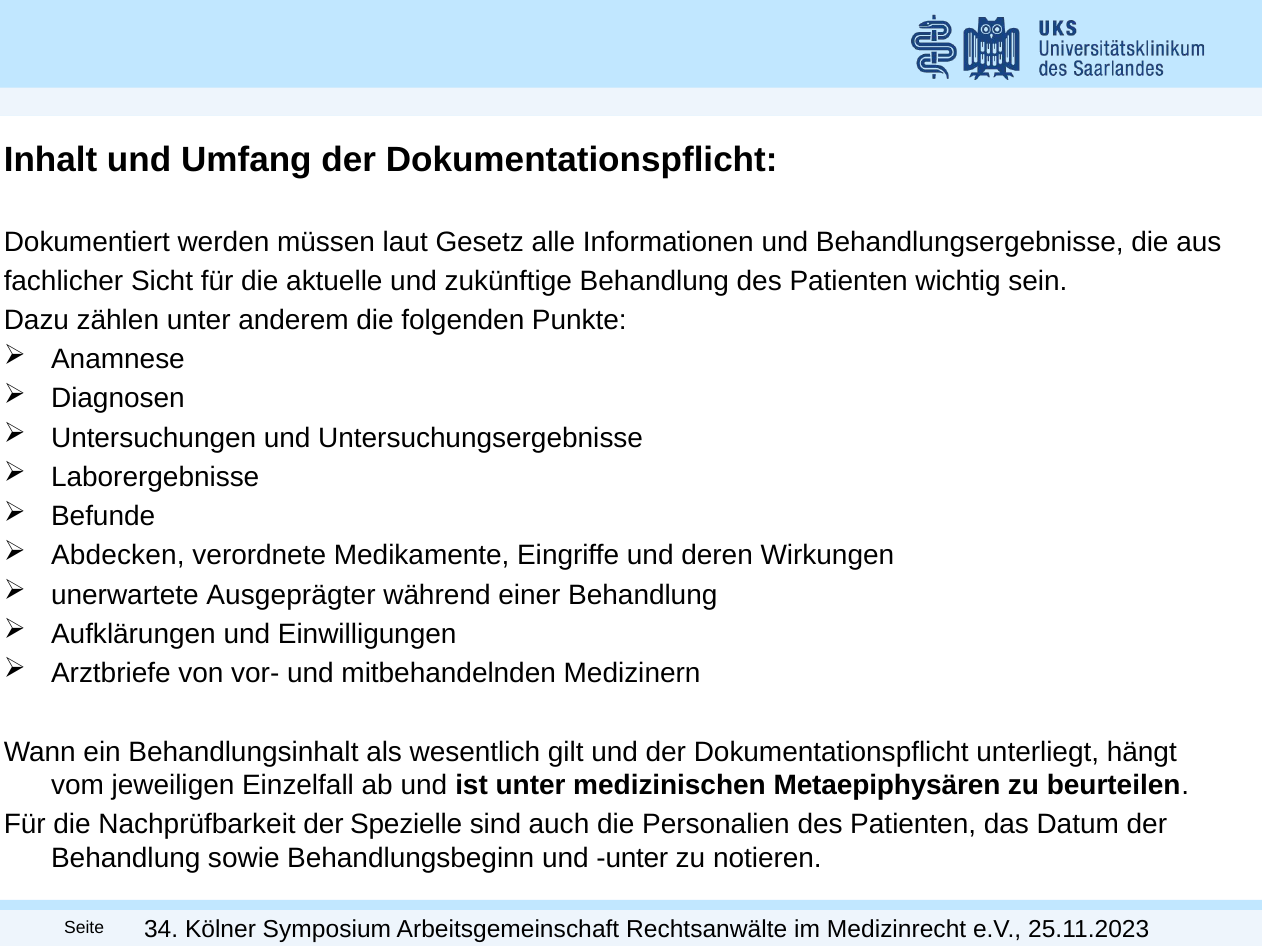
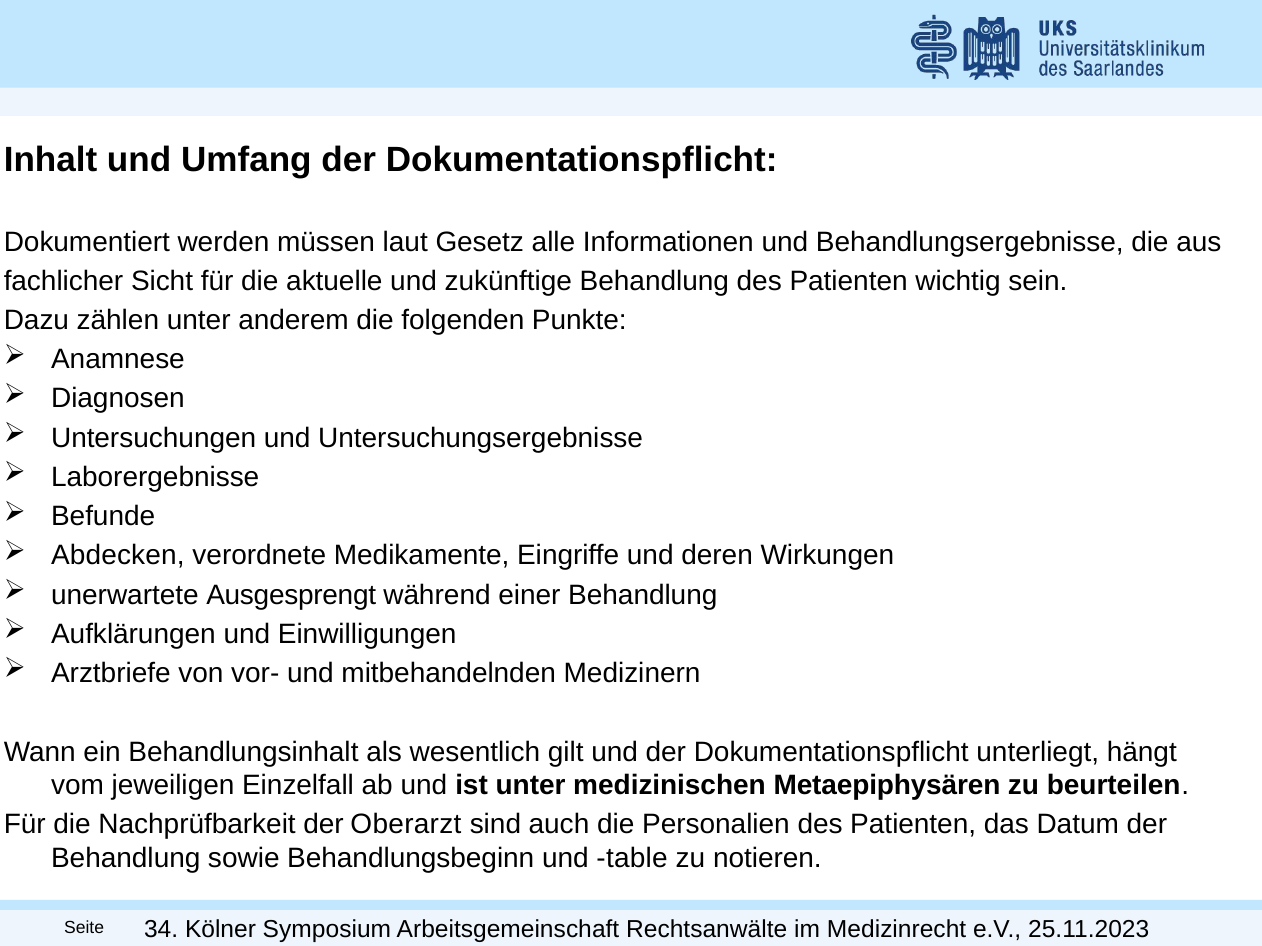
Ausgeprägter: Ausgeprägter -> Ausgesprengt
Spezielle: Spezielle -> Oberarzt
und unter: unter -> table
